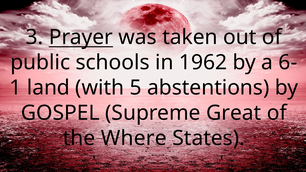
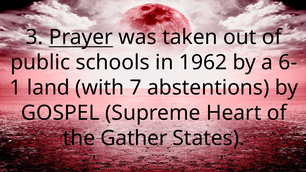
5: 5 -> 7
Great: Great -> Heart
Where: Where -> Gather
